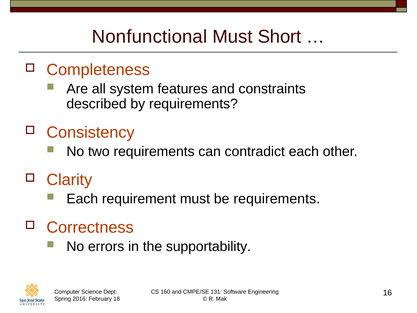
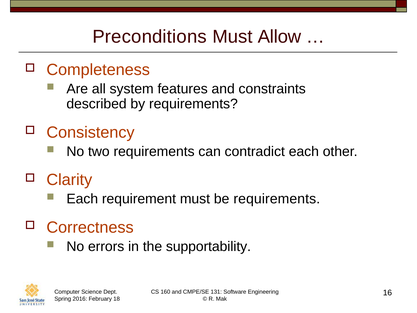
Nonfunctional: Nonfunctional -> Preconditions
Short: Short -> Allow
